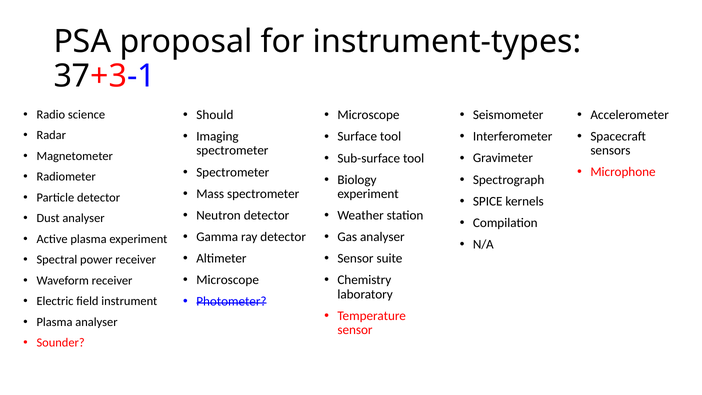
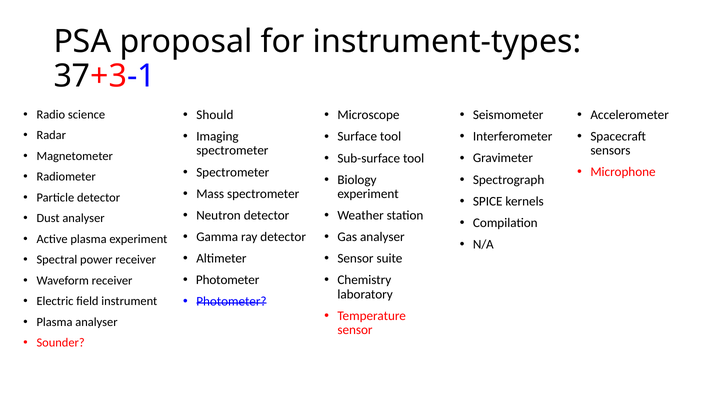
Microscope at (228, 280): Microscope -> Photometer
